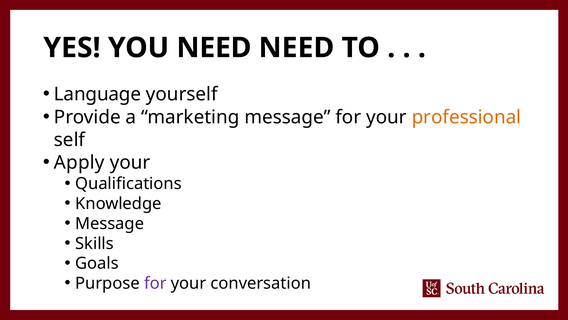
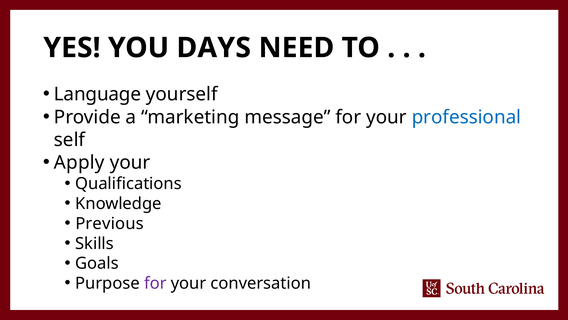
YOU NEED: NEED -> DAYS
professional colour: orange -> blue
Message at (110, 223): Message -> Previous
